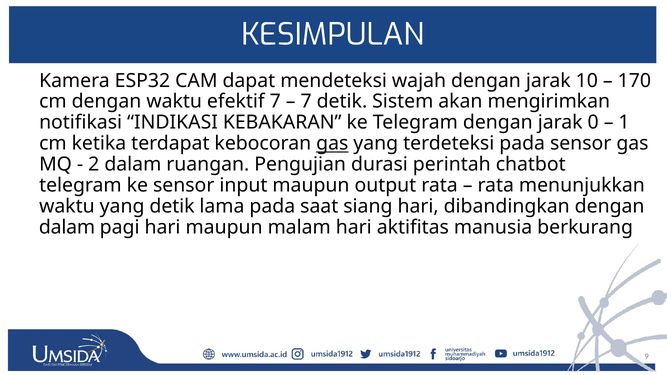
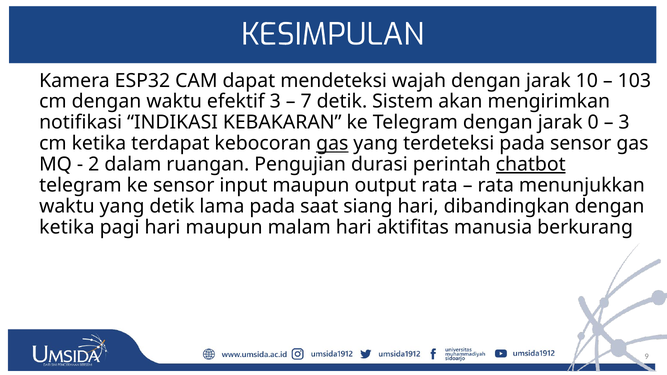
170: 170 -> 103
efektif 7: 7 -> 3
1 at (624, 123): 1 -> 3
chatbot underline: none -> present
dalam at (67, 227): dalam -> ketika
